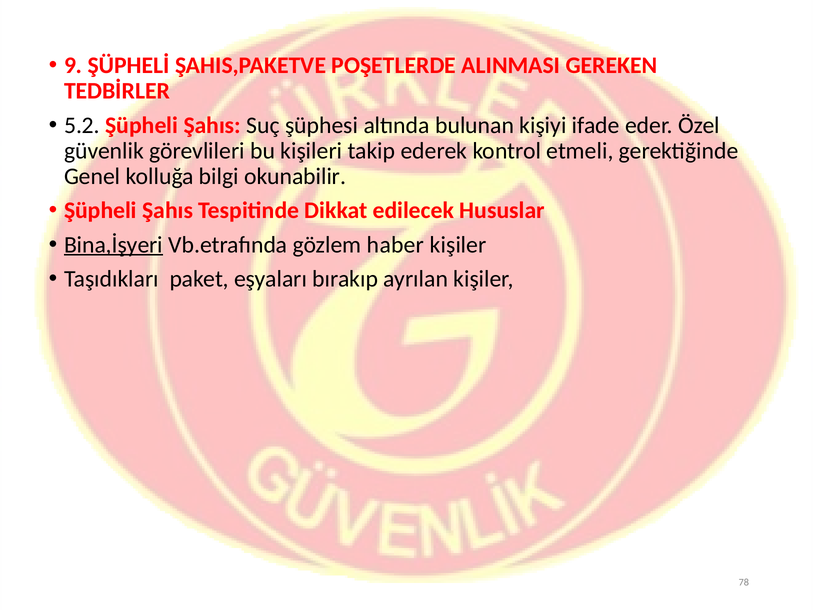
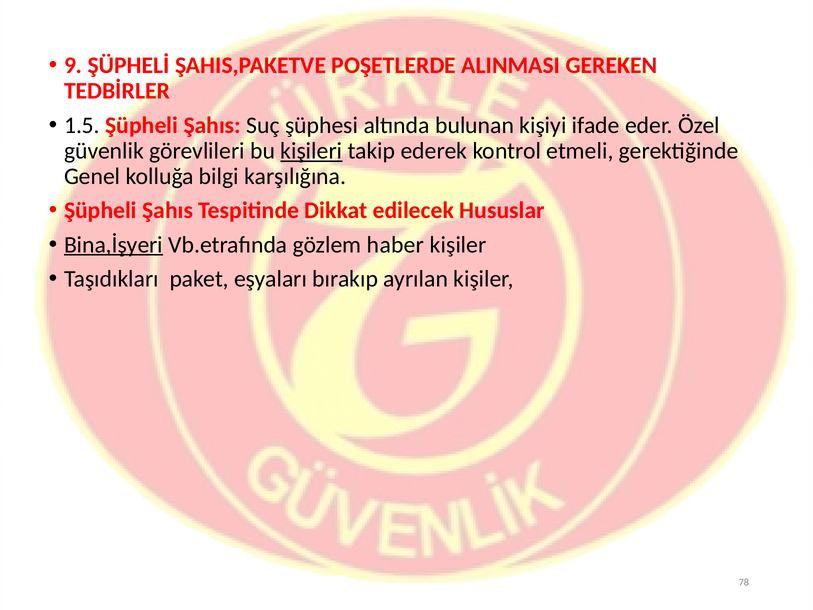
5.2: 5.2 -> 1.5
kişileri underline: none -> present
okunabilir: okunabilir -> karşılığına
